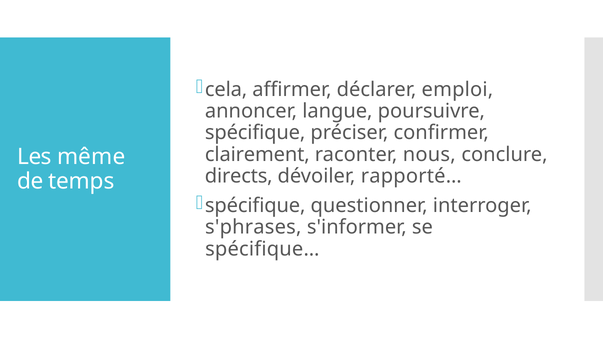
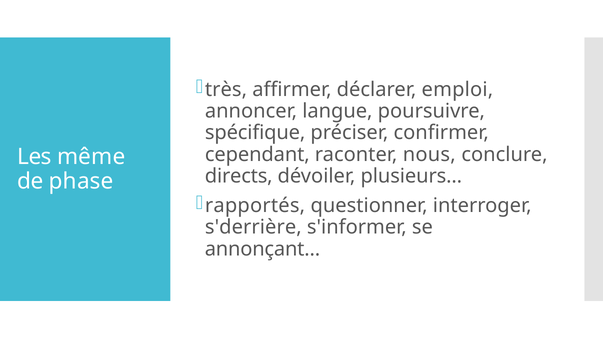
cela: cela -> très
clairement: clairement -> cependant
rapporté…: rapporté… -> plusieurs…
temps: temps -> phase
spécifique at (255, 206): spécifique -> rapportés
s'phrases: s'phrases -> s'derrière
spécifique…: spécifique… -> annonçant…
